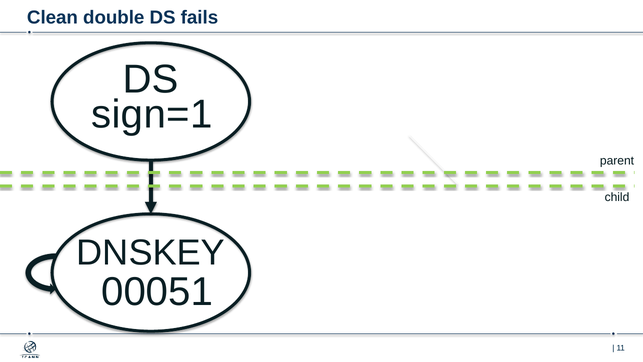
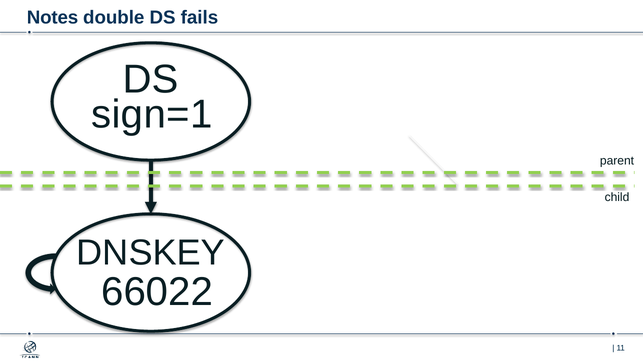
Clean: Clean -> Notes
00051: 00051 -> 66022
